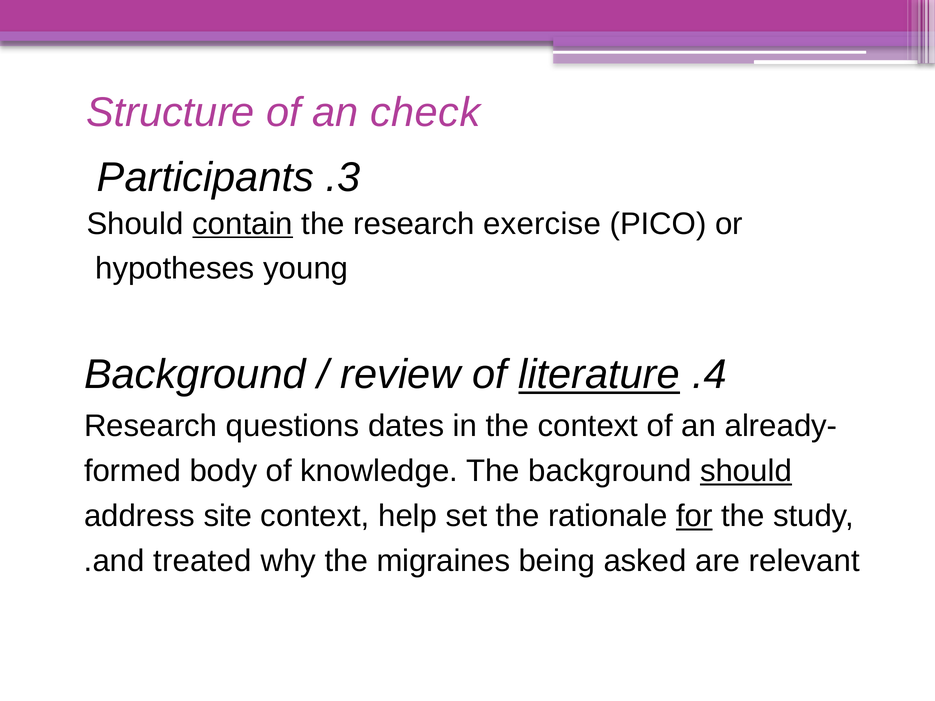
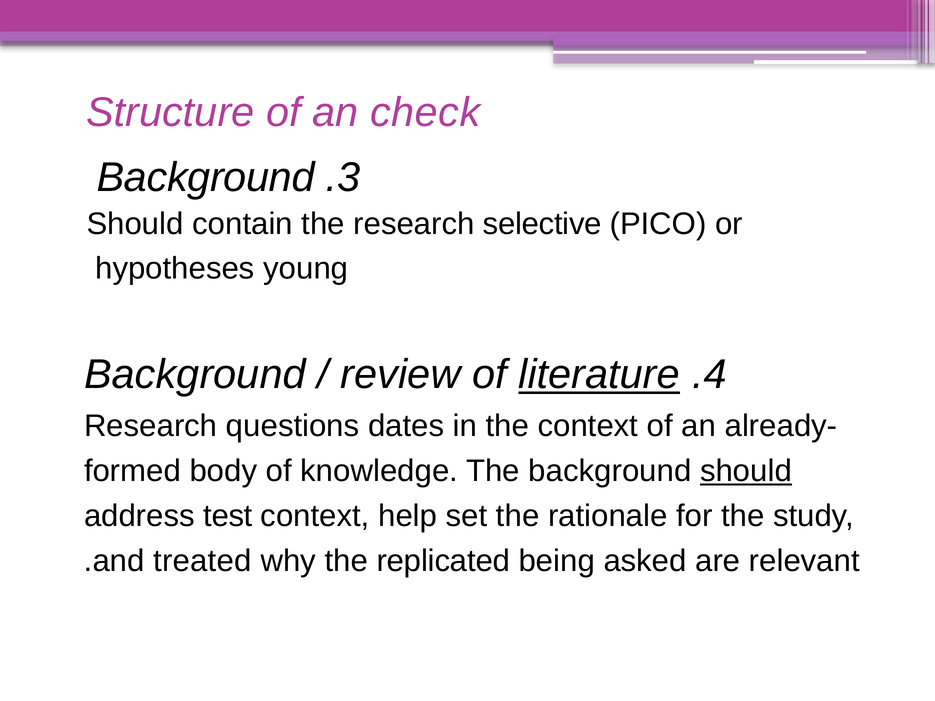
Participants at (205, 178): Participants -> Background
contain underline: present -> none
exercise: exercise -> selective
site: site -> test
for underline: present -> none
migraines: migraines -> replicated
